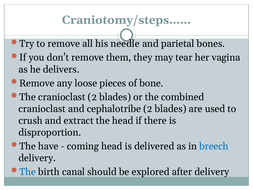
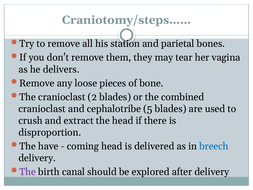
needle: needle -> station
cephalotribe 2: 2 -> 5
The at (28, 172) colour: blue -> purple
